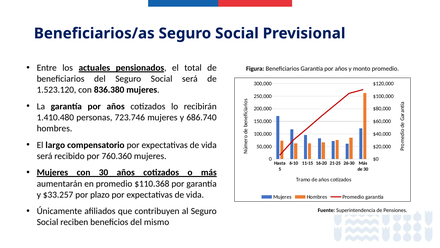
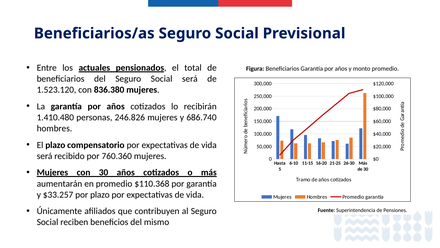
723.746: 723.746 -> 246.826
El largo: largo -> plazo
